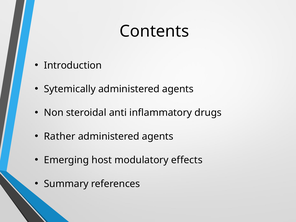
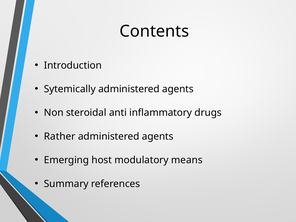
effects: effects -> means
